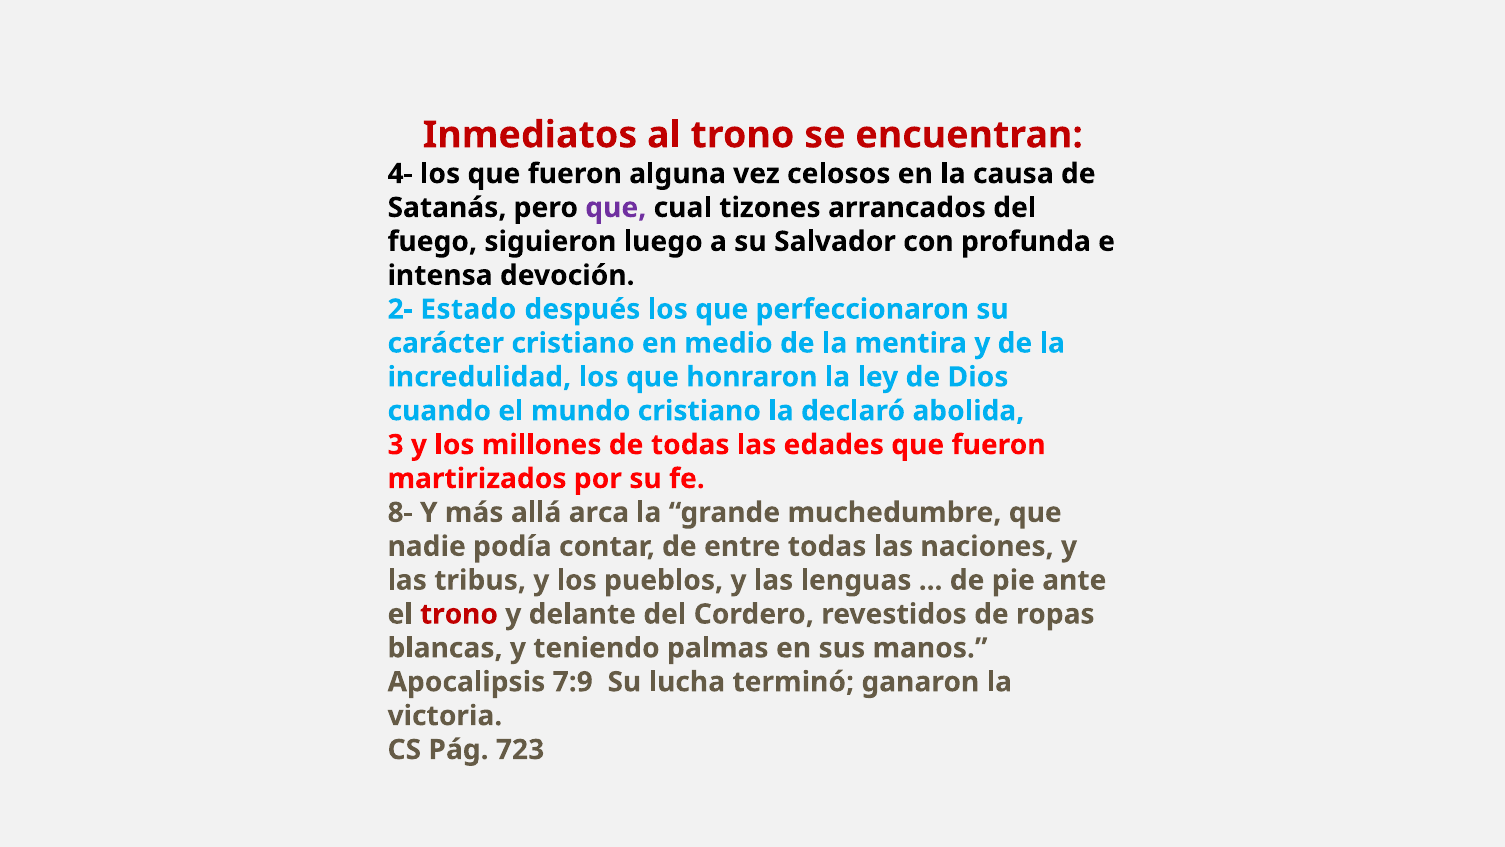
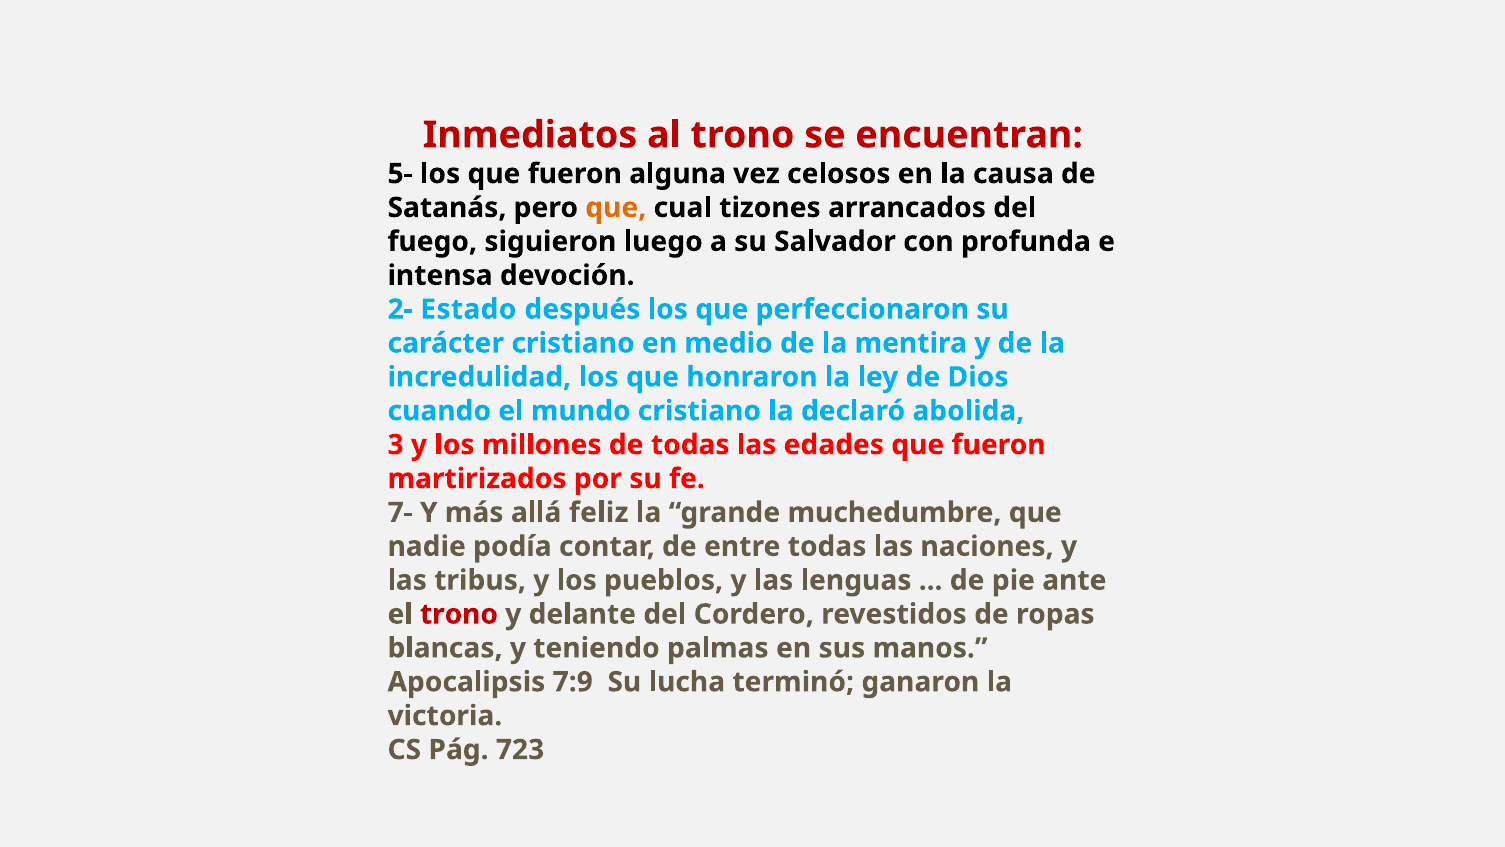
4-: 4- -> 5-
que at (616, 208) colour: purple -> orange
8-: 8- -> 7-
arca: arca -> feliz
